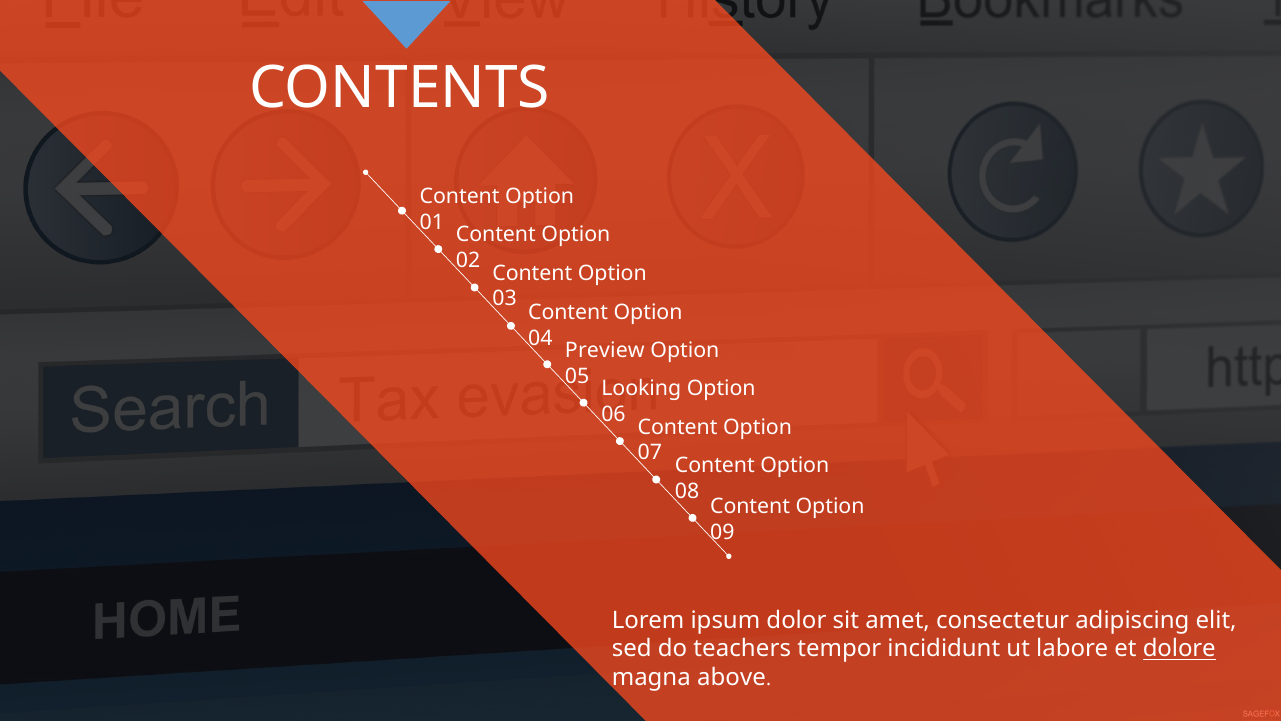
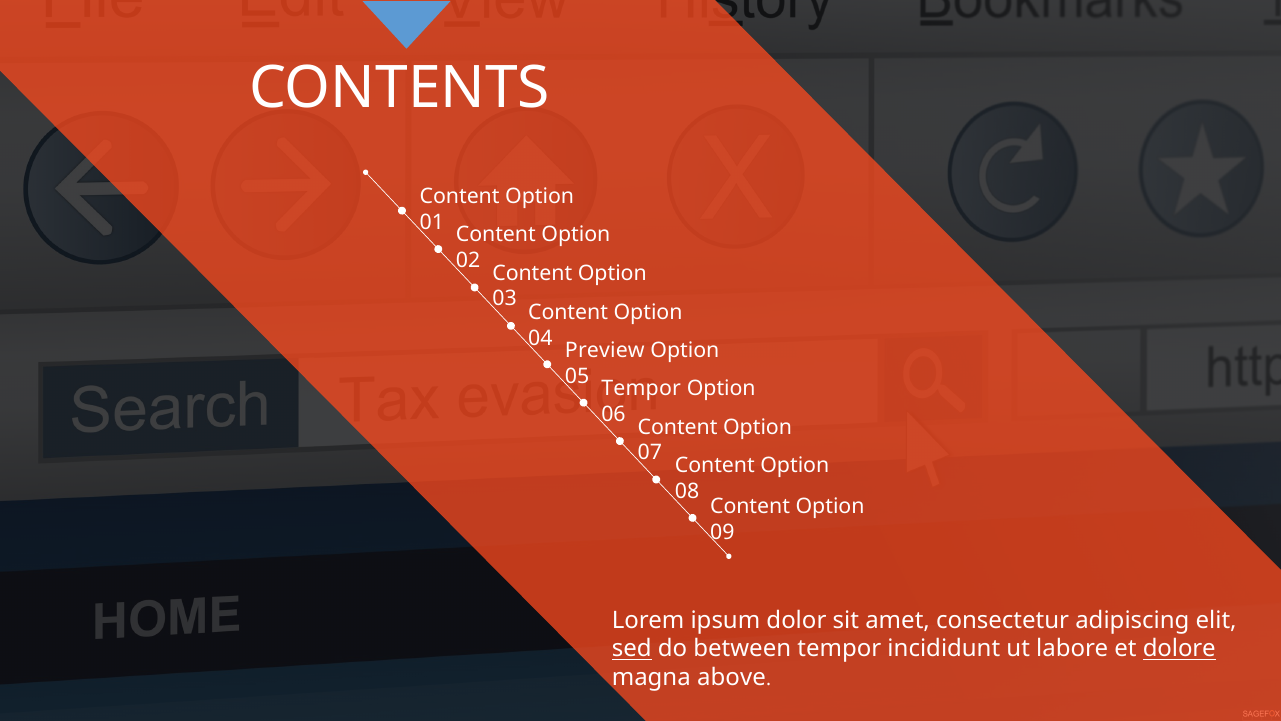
Looking at (641, 388): Looking -> Tempor
sed underline: none -> present
teachers: teachers -> between
